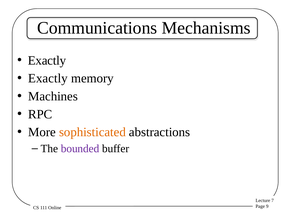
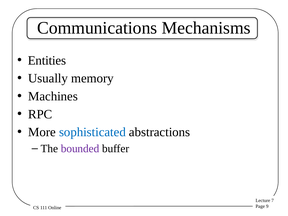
Exactly at (47, 60): Exactly -> Entities
Exactly at (48, 78): Exactly -> Usually
sophisticated colour: orange -> blue
